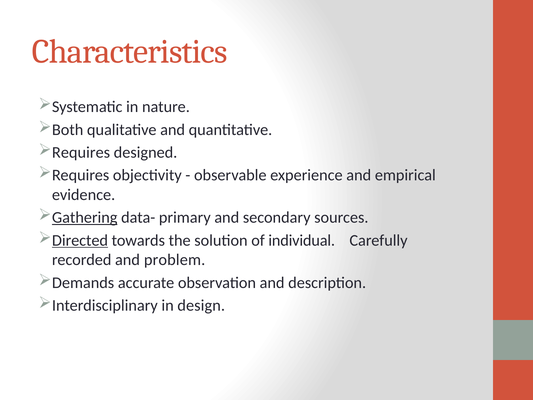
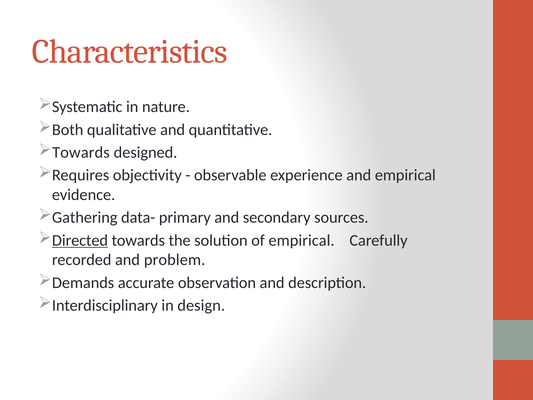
Requires at (81, 152): Requires -> Towards
Gathering underline: present -> none
of individual: individual -> empirical
